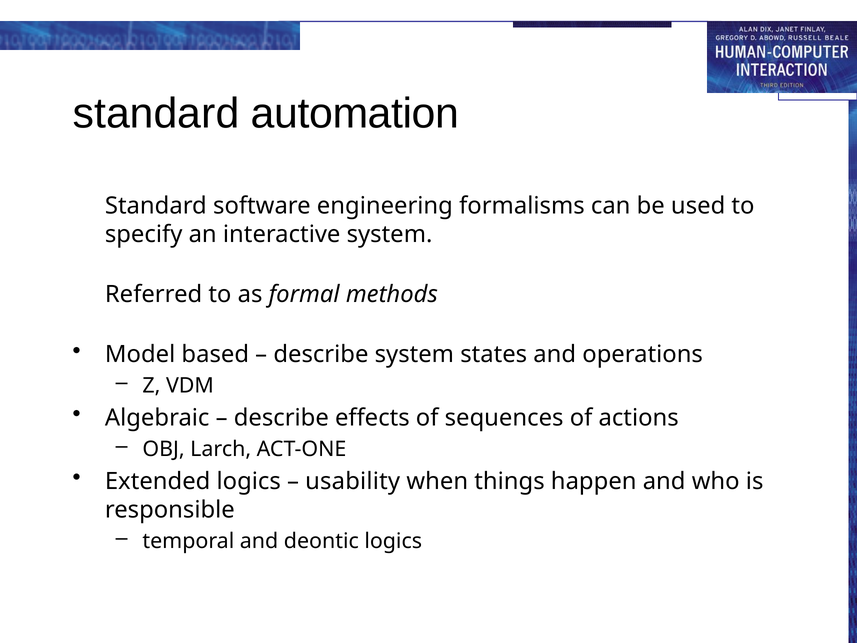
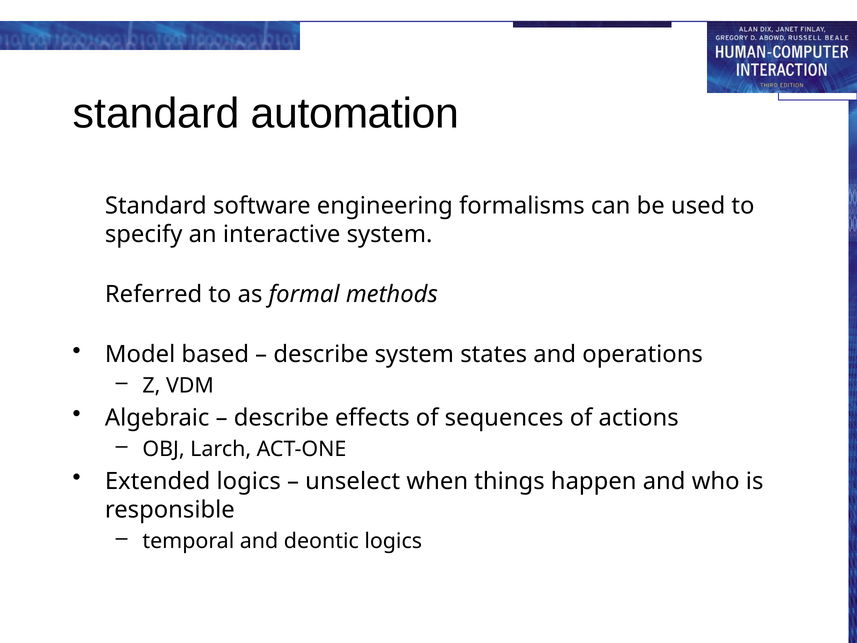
usability: usability -> unselect
